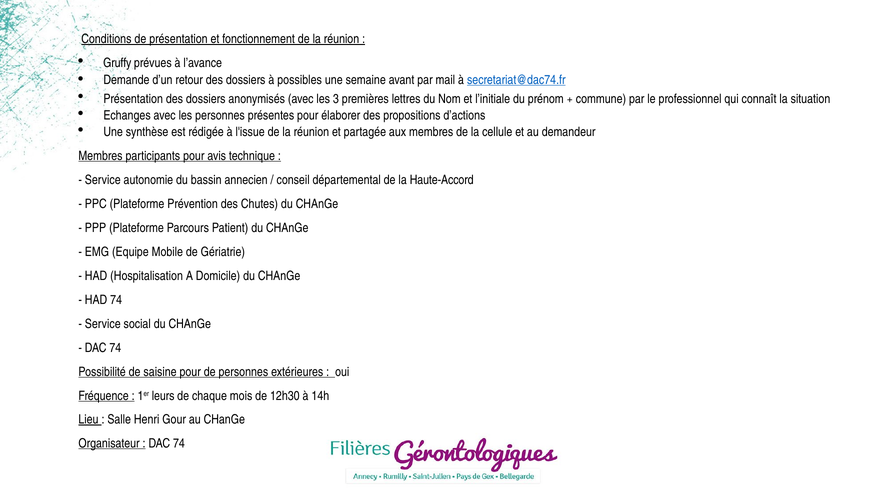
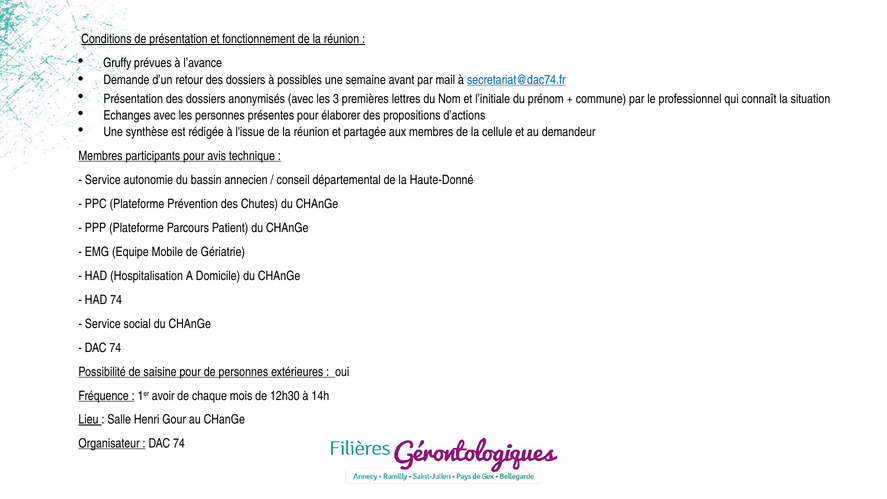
Haute-Accord: Haute-Accord -> Haute-Donné
leurs: leurs -> avoir
